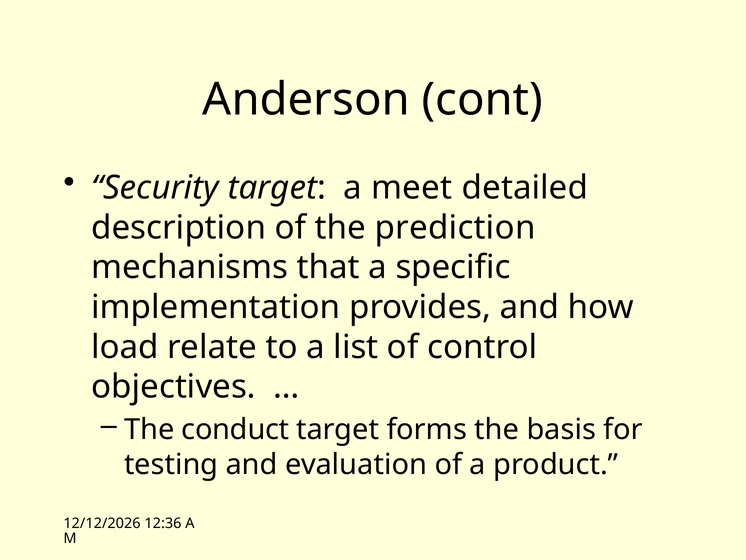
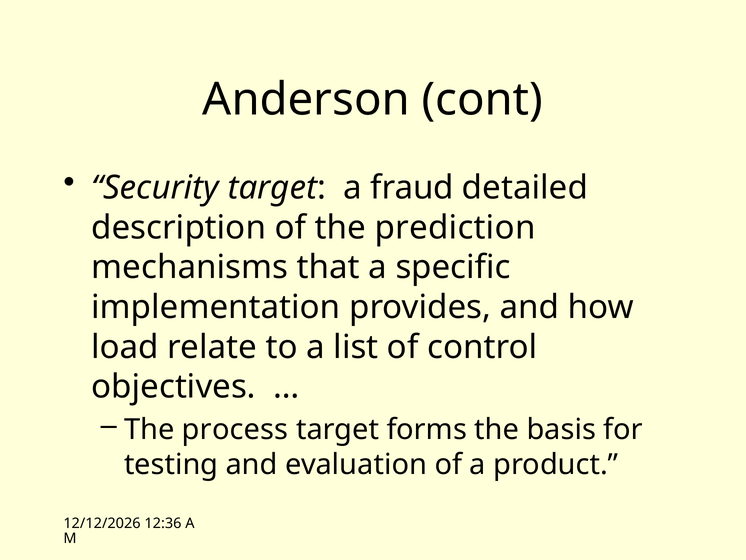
meet: meet -> fraud
conduct: conduct -> process
